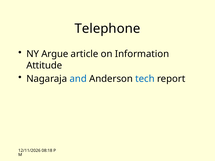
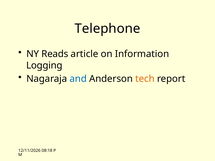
Argue: Argue -> Reads
Attitude: Attitude -> Logging
tech colour: blue -> orange
